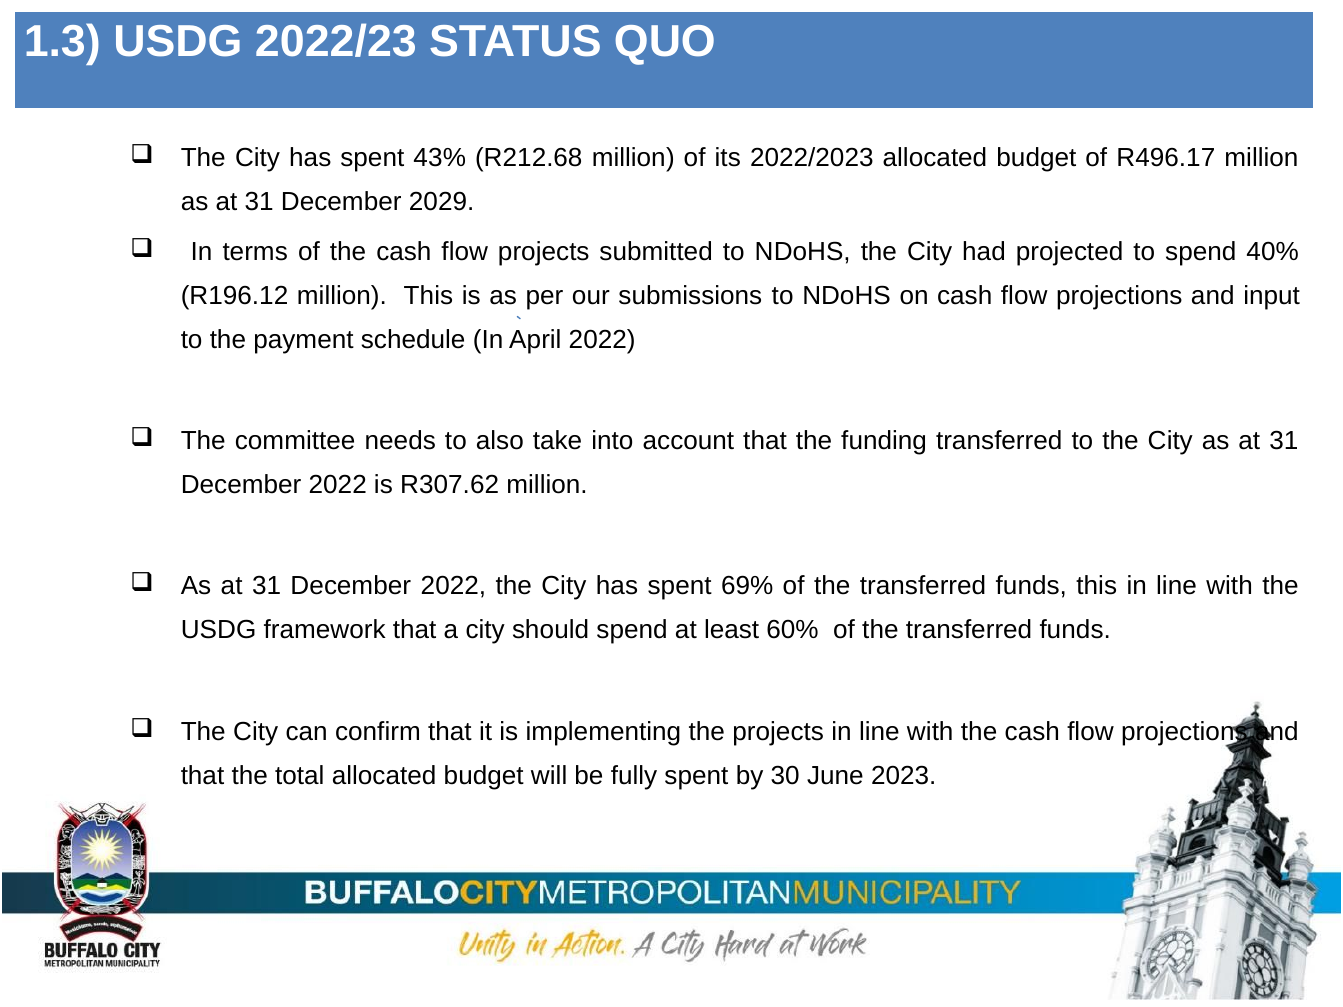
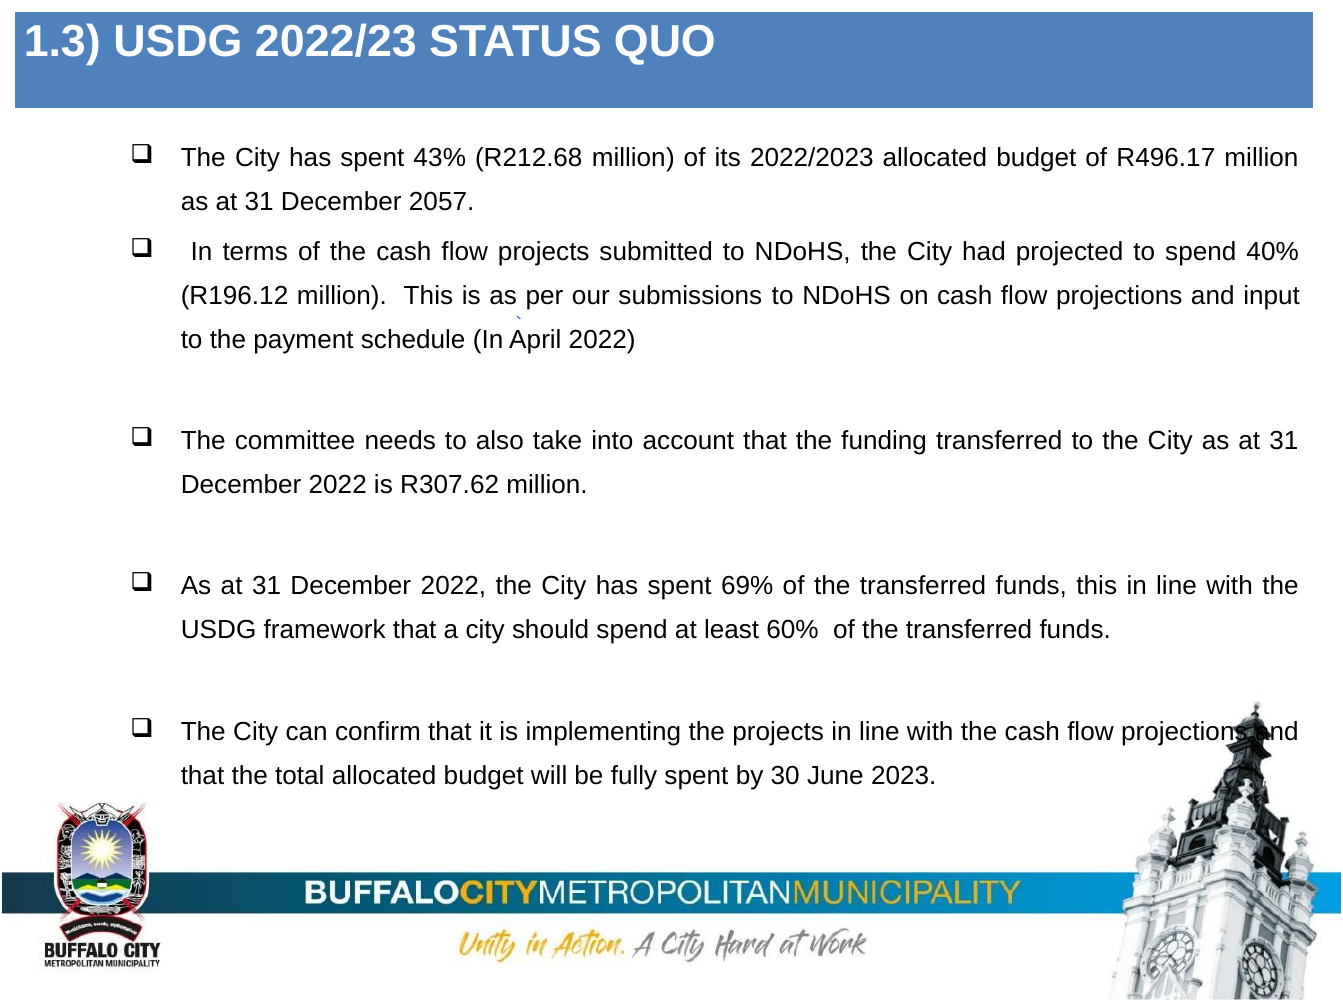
2029: 2029 -> 2057
